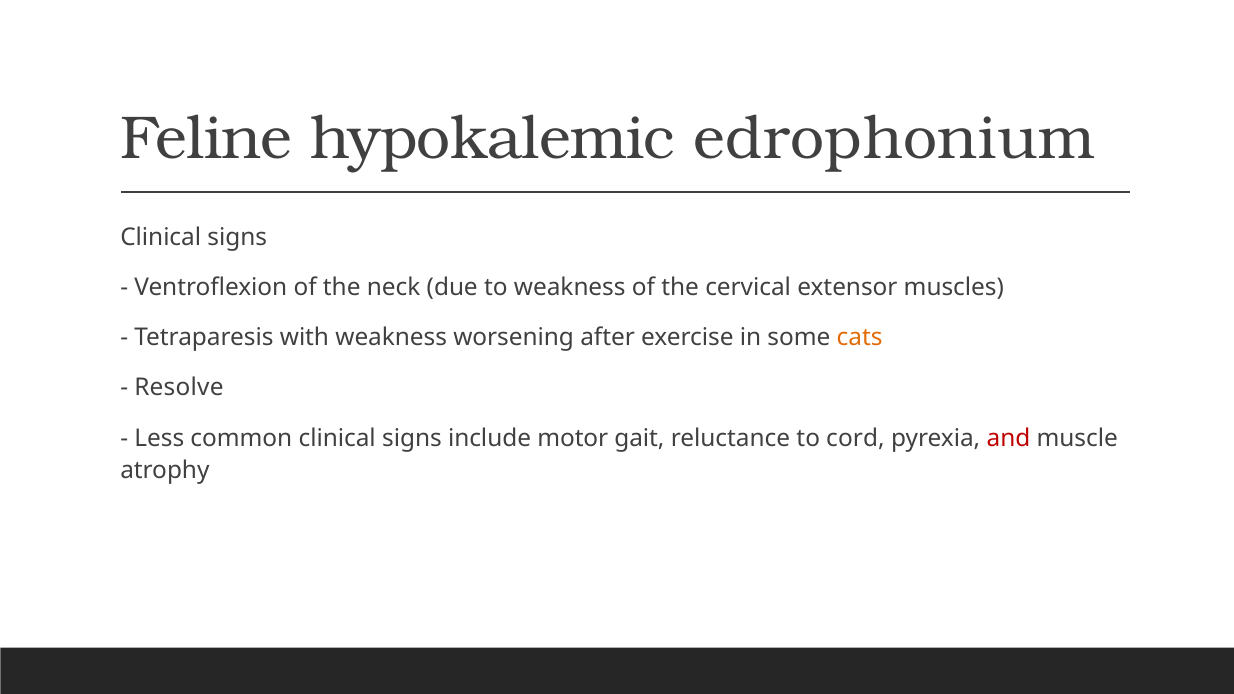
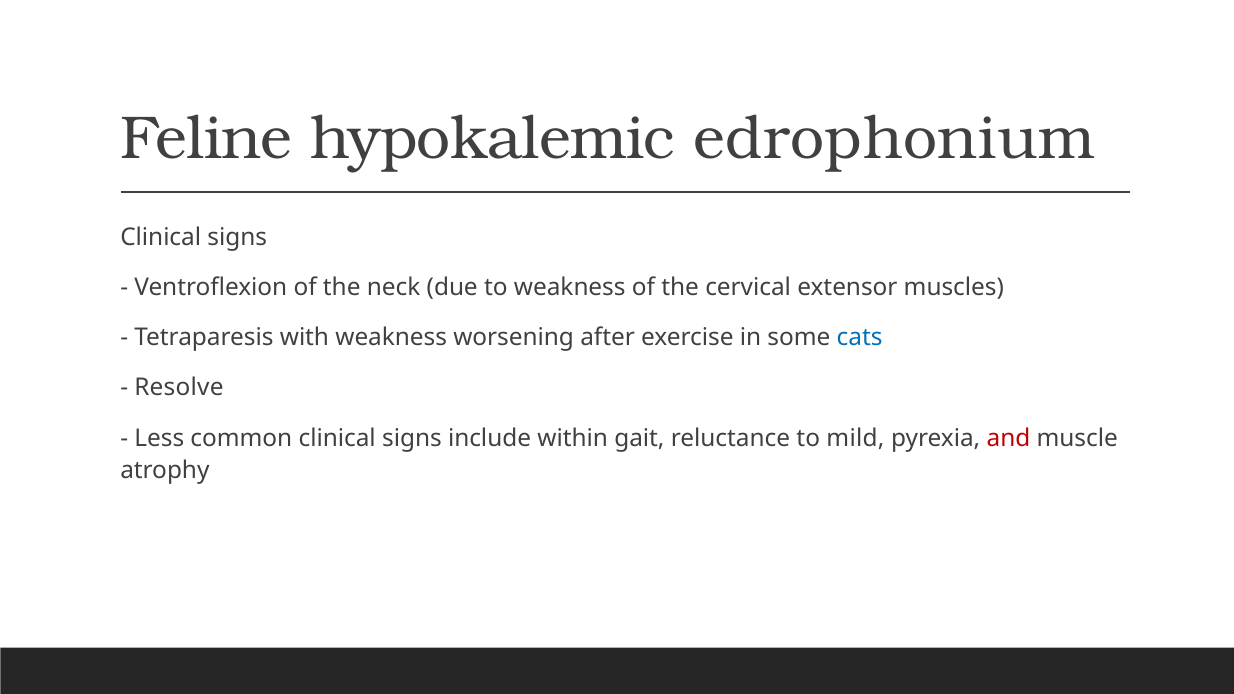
cats colour: orange -> blue
motor: motor -> within
cord: cord -> mild
